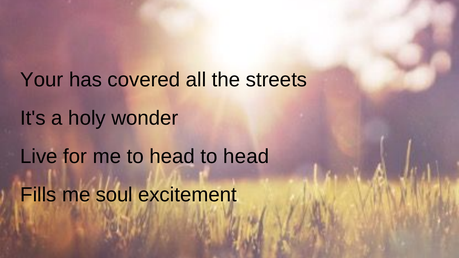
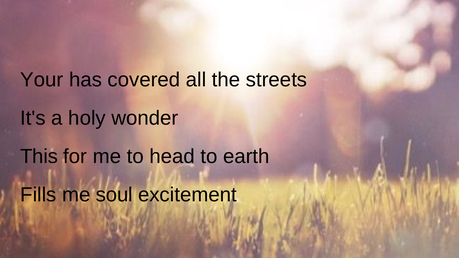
Live: Live -> This
head to head: head -> earth
